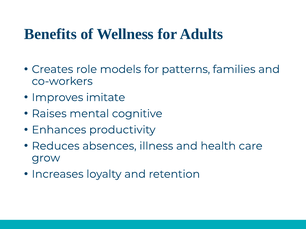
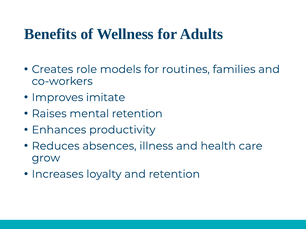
patterns: patterns -> routines
mental cognitive: cognitive -> retention
